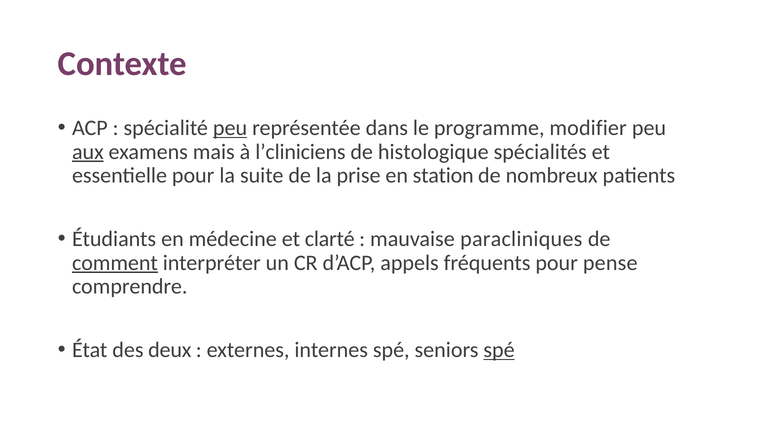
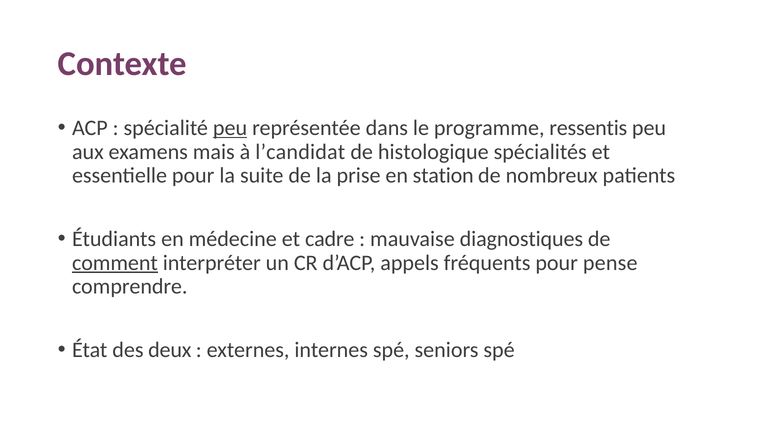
modifier: modifier -> ressentis
aux underline: present -> none
l’cliniciens: l’cliniciens -> l’candidat
clarté: clarté -> cadre
paracliniques: paracliniques -> diagnostiques
spé at (499, 350) underline: present -> none
